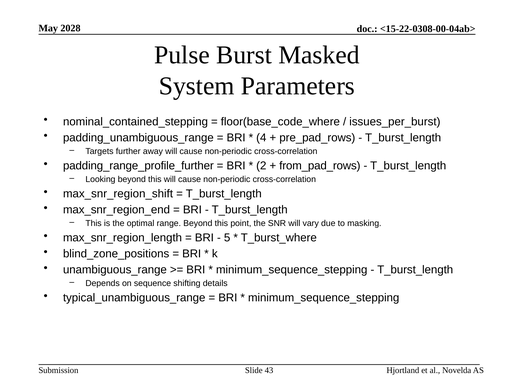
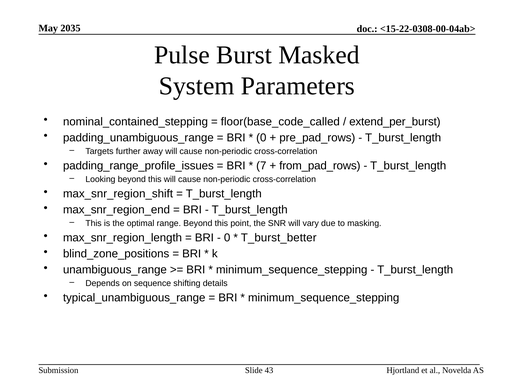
2028: 2028 -> 2035
floor(base_code_where: floor(base_code_where -> floor(base_code_called
issues_per_burst: issues_per_burst -> extend_per_burst
4 at (261, 138): 4 -> 0
padding_range_profile_further: padding_range_profile_further -> padding_range_profile_issues
2: 2 -> 7
5 at (227, 238): 5 -> 0
T_burst_where: T_burst_where -> T_burst_better
